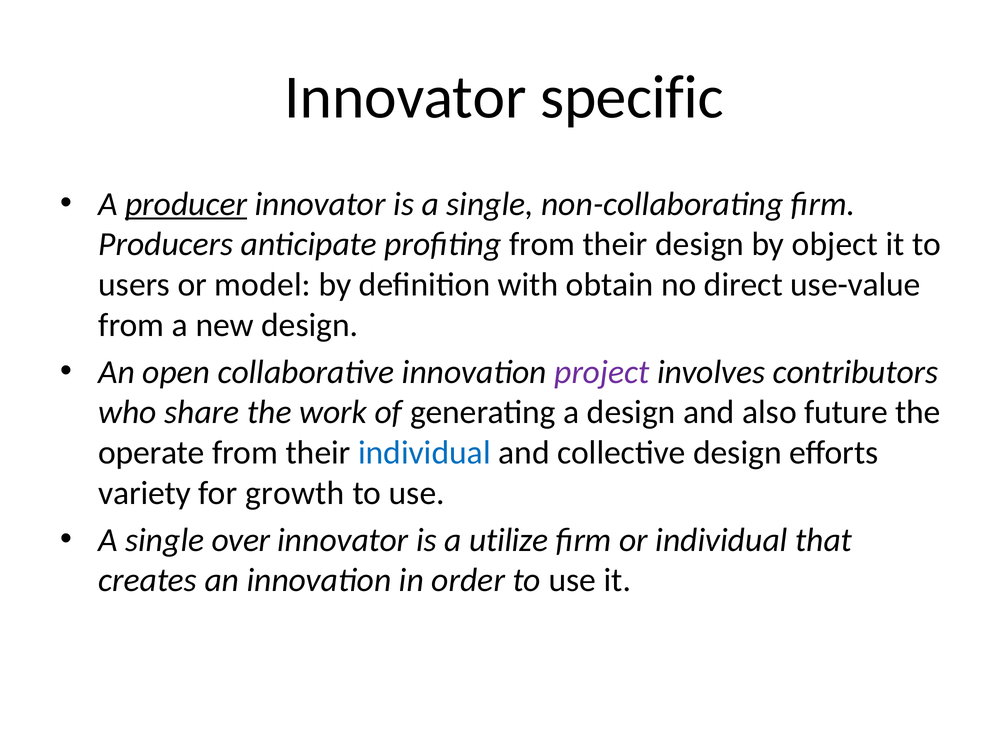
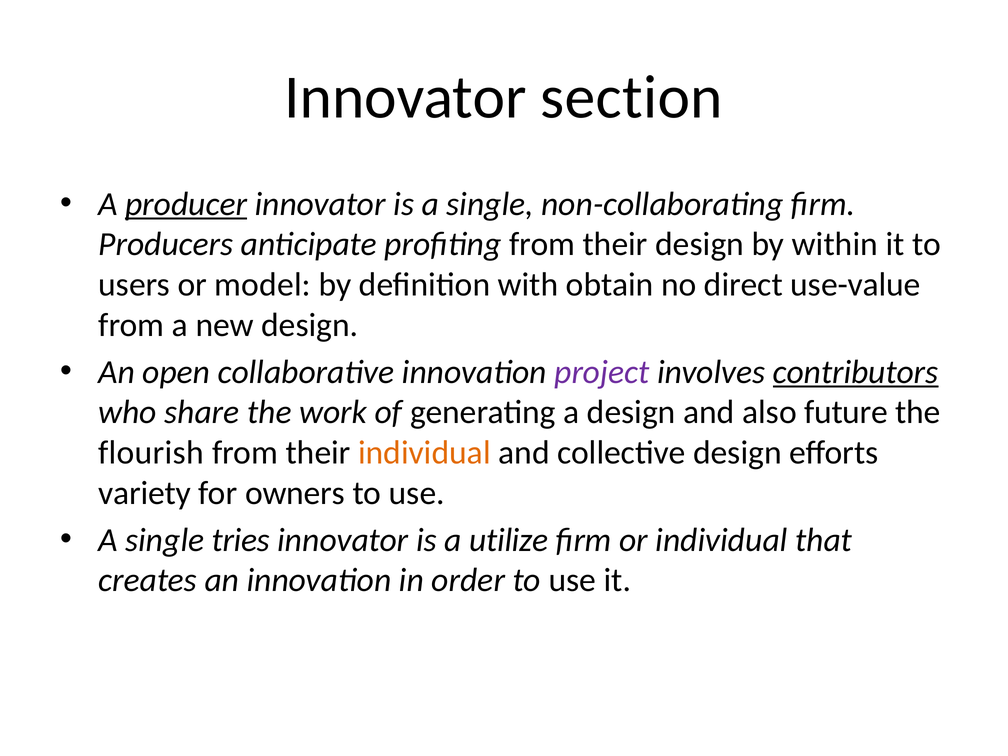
specific: specific -> section
object: object -> within
contributors underline: none -> present
operate: operate -> flourish
individual at (424, 453) colour: blue -> orange
growth: growth -> owners
over: over -> tries
